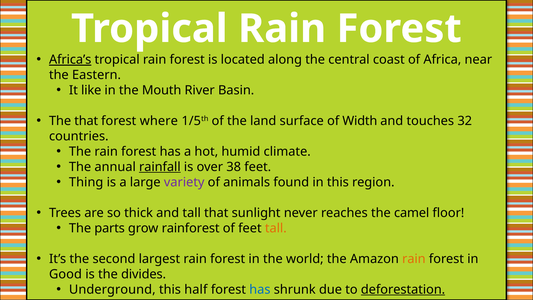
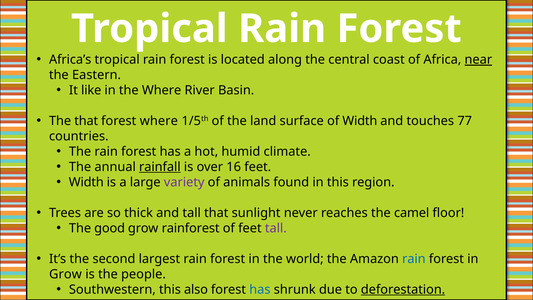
Africa’s underline: present -> none
near underline: none -> present
the Mouth: Mouth -> Where
32: 32 -> 77
38: 38 -> 16
Thing at (86, 182): Thing -> Width
parts: parts -> good
tall at (276, 228) colour: orange -> purple
rain at (414, 259) colour: orange -> blue
Good at (65, 274): Good -> Grow
divides: divides -> people
Underground: Underground -> Southwestern
half: half -> also
